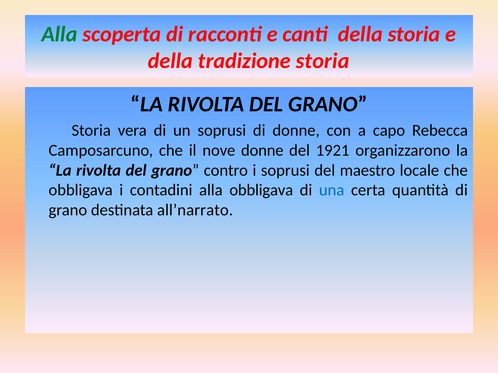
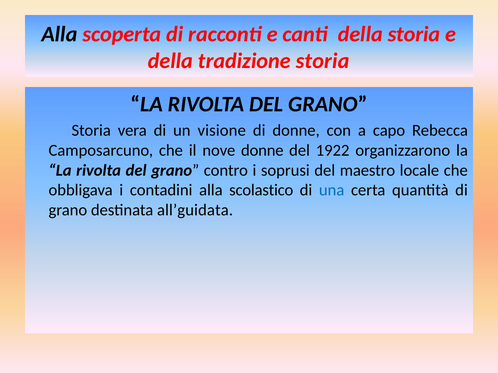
Alla at (59, 34) colour: green -> black
un soprusi: soprusi -> visione
1921: 1921 -> 1922
alla obbligava: obbligava -> scolastico
all’narrato: all’narrato -> all’guidata
